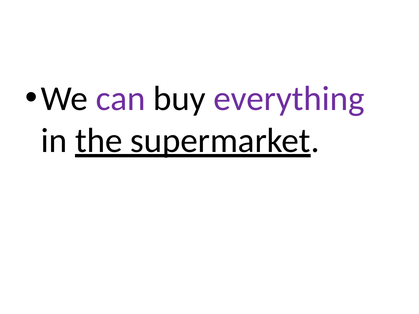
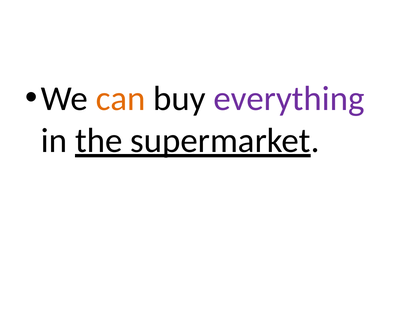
can colour: purple -> orange
